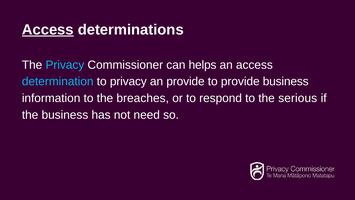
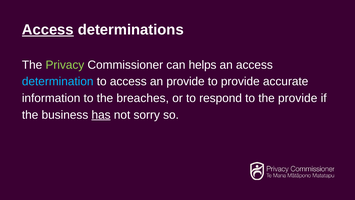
Privacy at (65, 65) colour: light blue -> light green
to privacy: privacy -> access
provide business: business -> accurate
the serious: serious -> provide
has underline: none -> present
need: need -> sorry
